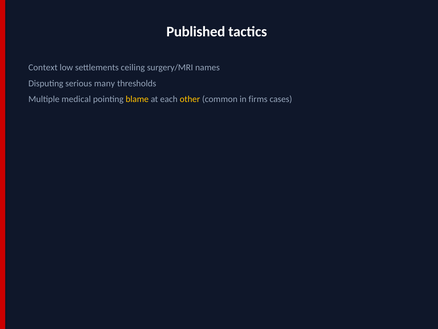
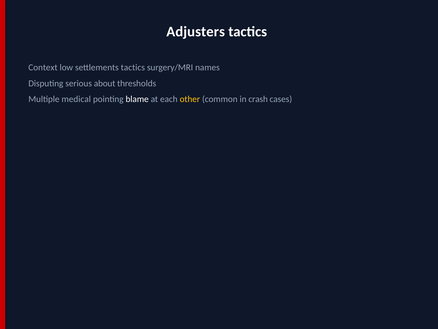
Published: Published -> Adjusters
settlements ceiling: ceiling -> tactics
many: many -> about
blame colour: yellow -> white
firms: firms -> crash
